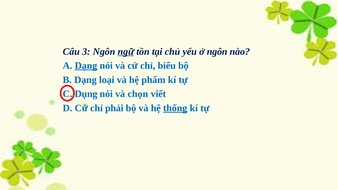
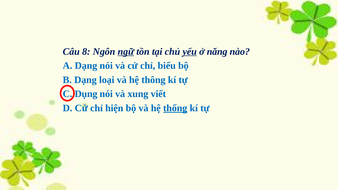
3: 3 -> 8
yếu underline: none -> present
ở ngôn: ngôn -> năng
Dạng at (86, 66) underline: present -> none
phẩm: phẩm -> thông
chọn: chọn -> xung
phải: phải -> hiện
